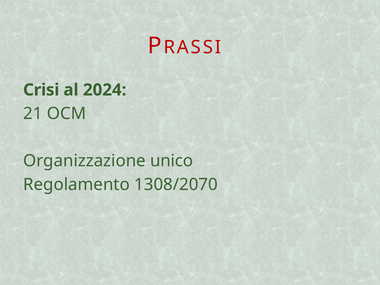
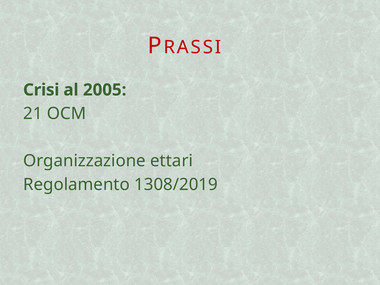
2024: 2024 -> 2005
unico: unico -> ettari
1308/2070: 1308/2070 -> 1308/2019
